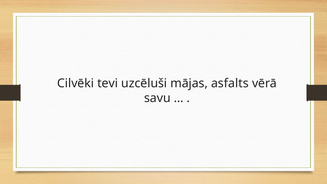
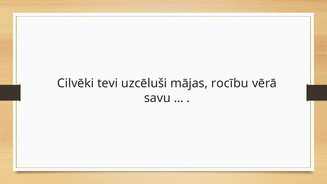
asfalts: asfalts -> rocību
